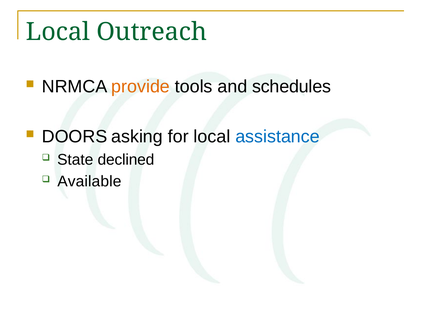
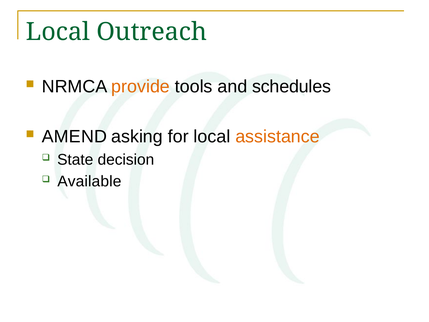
DOORS: DOORS -> AMEND
assistance colour: blue -> orange
declined: declined -> decision
